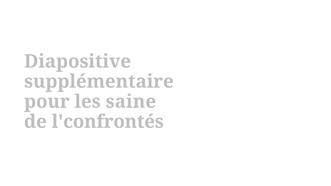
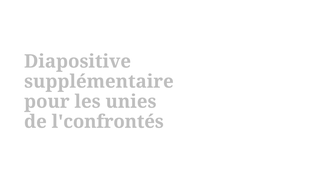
saine: saine -> unies
